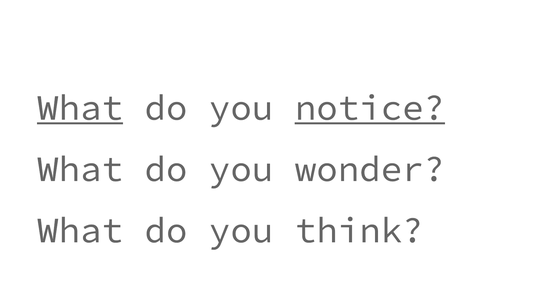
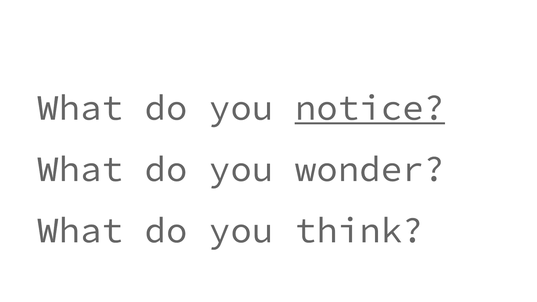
What at (80, 108) underline: present -> none
